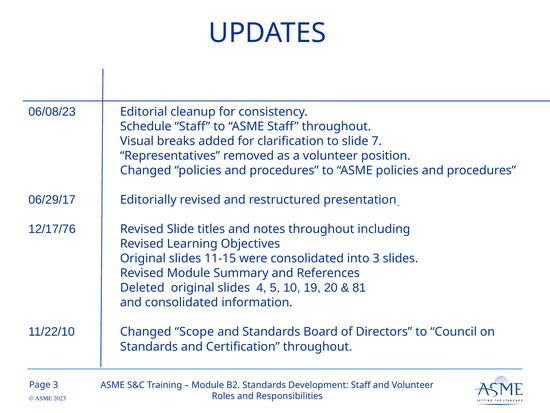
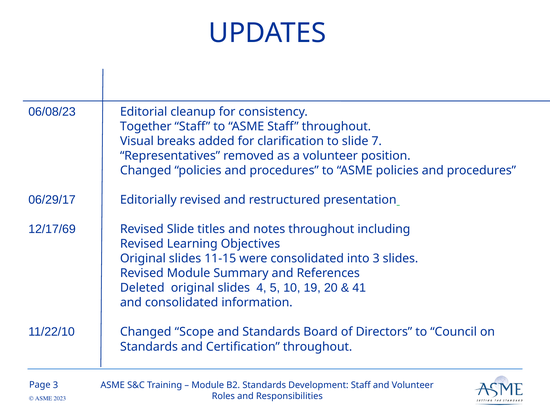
Schedule: Schedule -> Together
12/17/76: 12/17/76 -> 12/17/69
81: 81 -> 41
